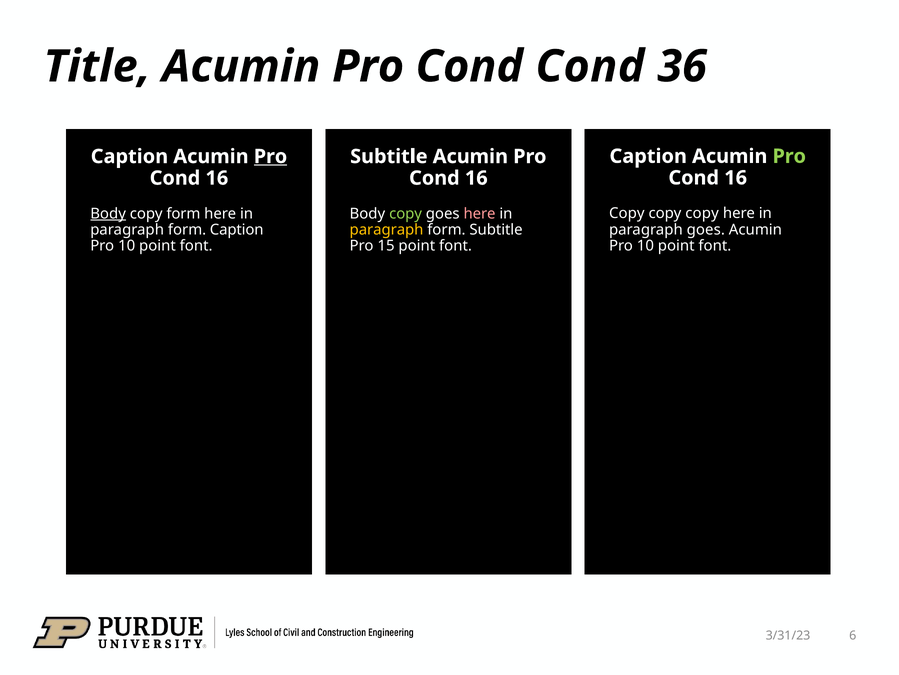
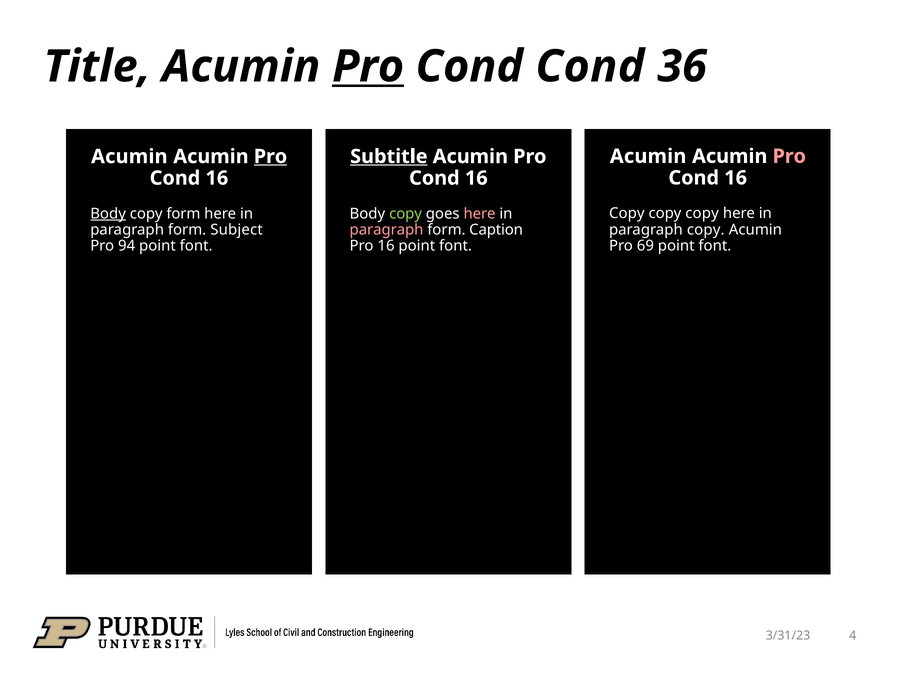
Pro at (368, 66) underline: none -> present
Caption at (648, 156): Caption -> Acumin
Pro at (789, 156) colour: light green -> pink
Caption at (129, 156): Caption -> Acumin
Subtitle at (389, 156) underline: none -> present
paragraph goes: goes -> copy
form Caption: Caption -> Subject
paragraph at (387, 230) colour: yellow -> pink
form Subtitle: Subtitle -> Caption
10 at (645, 246): 10 -> 69
10 at (127, 246): 10 -> 94
Pro 15: 15 -> 16
6: 6 -> 4
